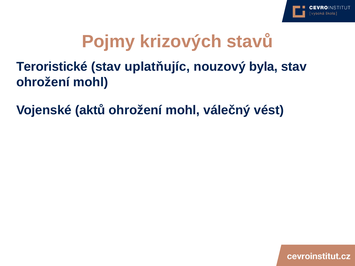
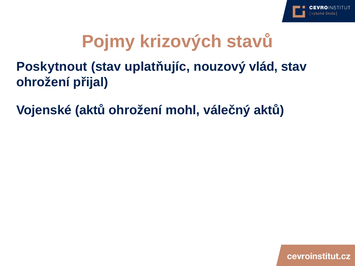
Teroristické: Teroristické -> Poskytnout
byla: byla -> vlád
mohl at (91, 82): mohl -> přijal
válečný vést: vést -> aktů
